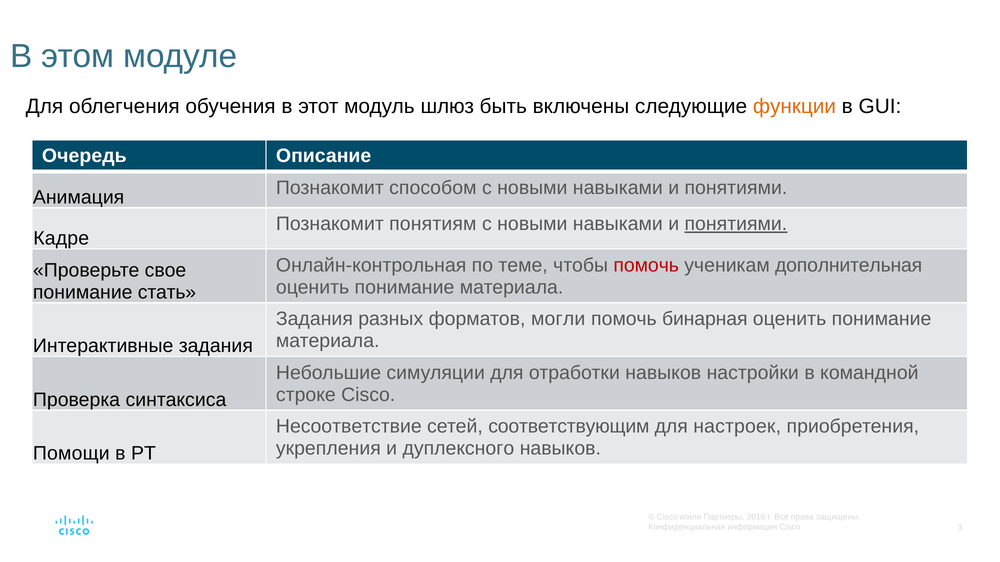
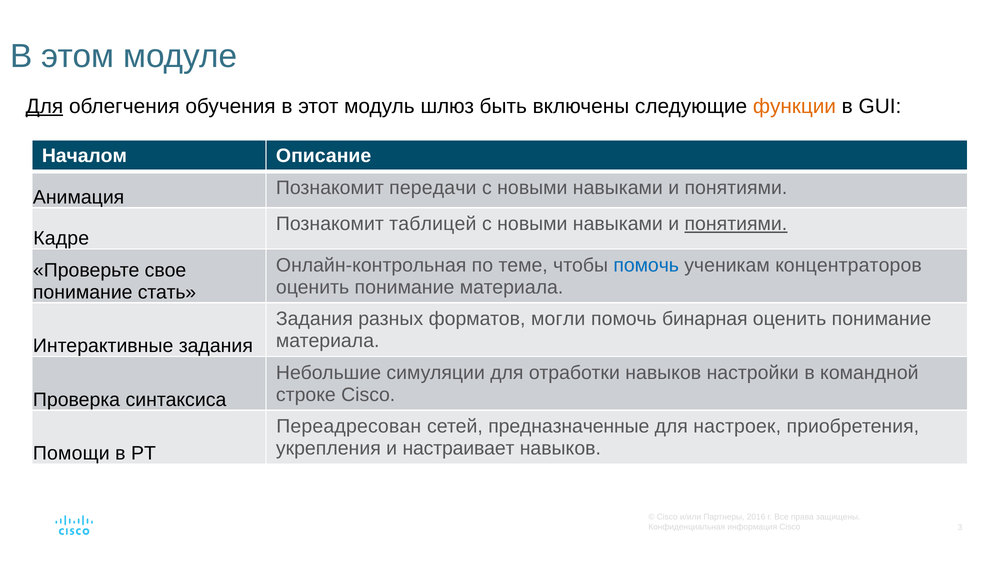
Для at (44, 106) underline: none -> present
Очередь: Очередь -> Началом
способом: способом -> передачи
понятиям: понятиям -> таблицей
помочь at (646, 266) colour: red -> blue
дополнительная: дополнительная -> концентраторов
Несоответствие: Несоответствие -> Переадресован
соответствующим: соответствующим -> предназначенные
дуплексного: дуплексного -> настраивает
